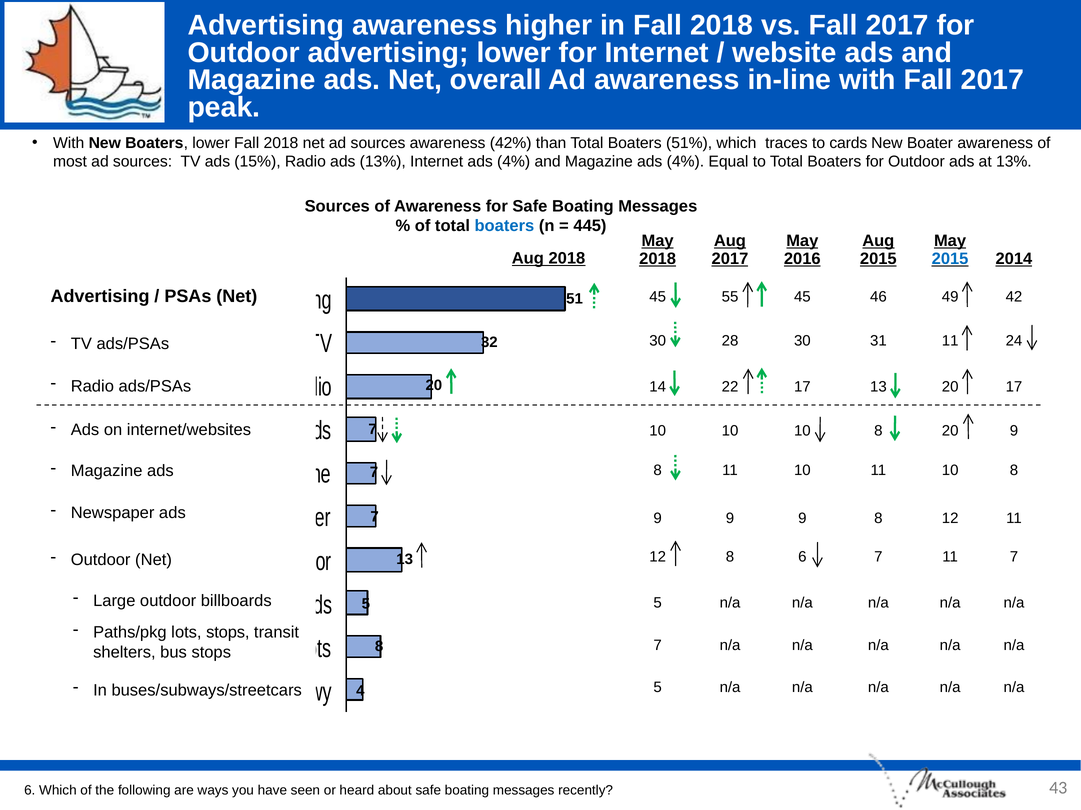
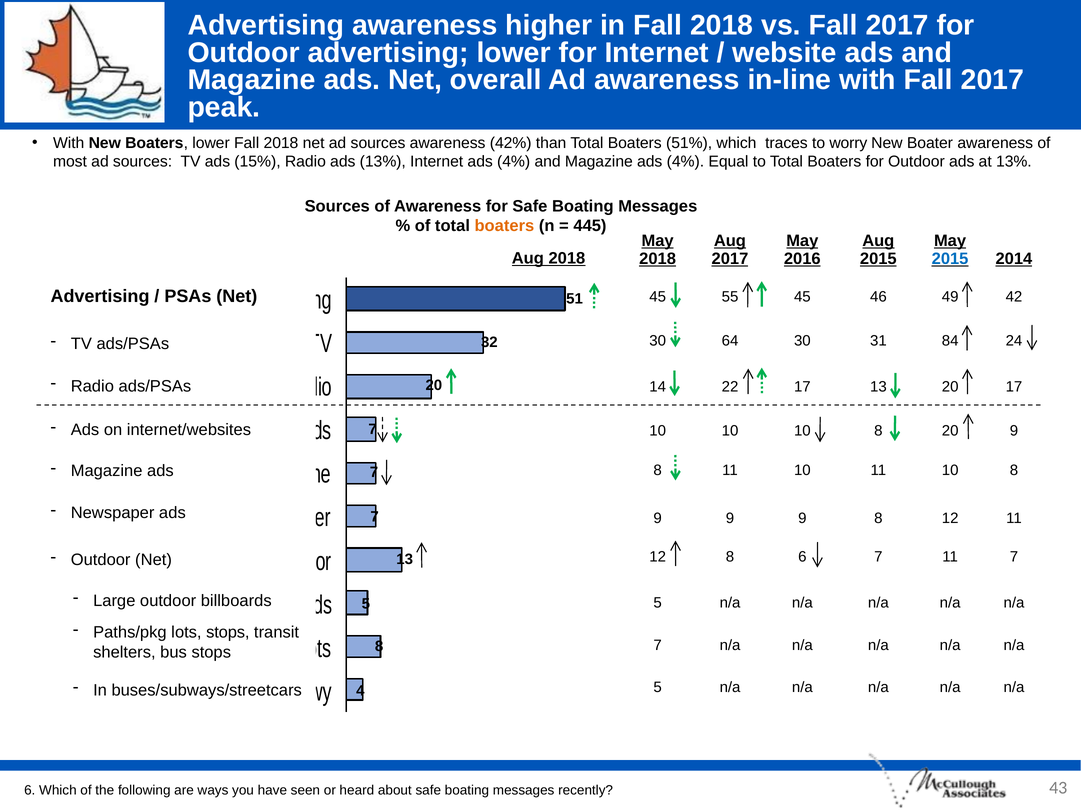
cards: cards -> worry
boaters at (504, 226) colour: blue -> orange
28: 28 -> 64
31 11: 11 -> 84
